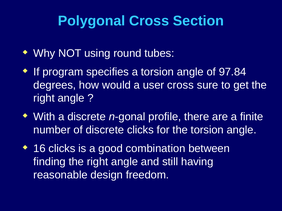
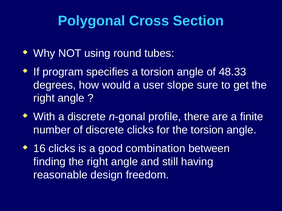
97.84: 97.84 -> 48.33
user cross: cross -> slope
